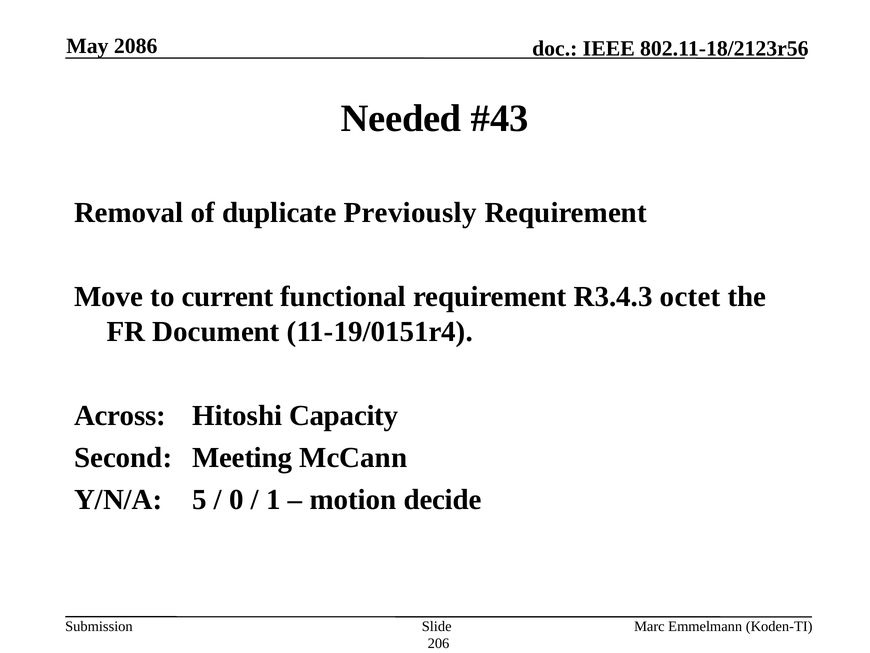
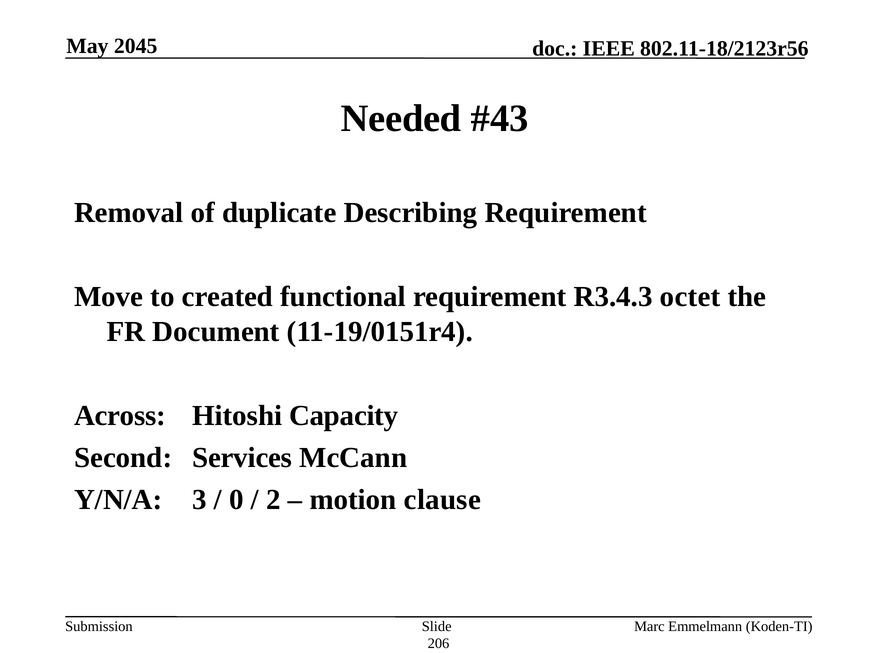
2086: 2086 -> 2045
Previously: Previously -> Describing
current: current -> created
Meeting: Meeting -> Services
5: 5 -> 3
1: 1 -> 2
decide: decide -> clause
